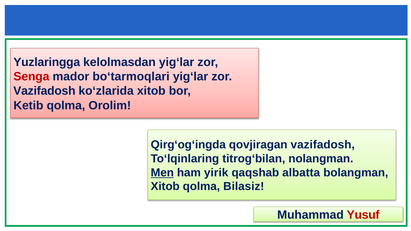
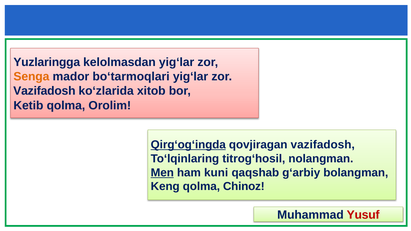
Senga colour: red -> orange
Qirg‘og‘ingda underline: none -> present
titrog‘bilan: titrog‘bilan -> titrog‘hosil
yirik: yirik -> kuni
albatta: albatta -> gʻarbiy
Xitob at (165, 187): Xitob -> Keng
Bilasiz: Bilasiz -> Chinoz
